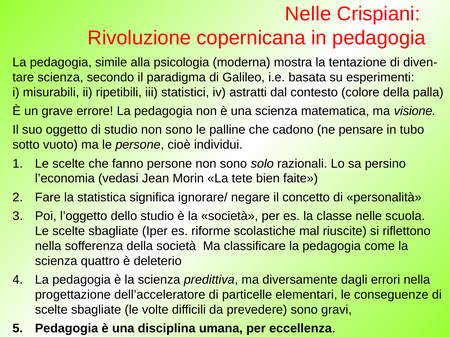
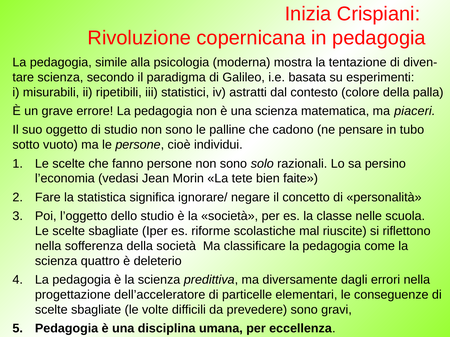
Nelle at (308, 14): Nelle -> Inizia
visione: visione -> piaceri
